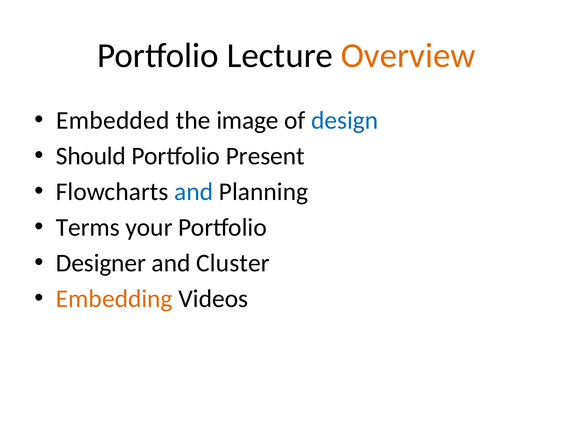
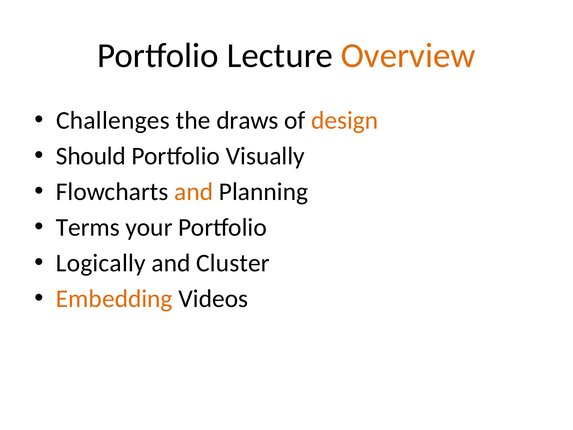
Embedded: Embedded -> Challenges
image: image -> draws
design colour: blue -> orange
Present: Present -> Visually
and at (194, 192) colour: blue -> orange
Designer: Designer -> Logically
